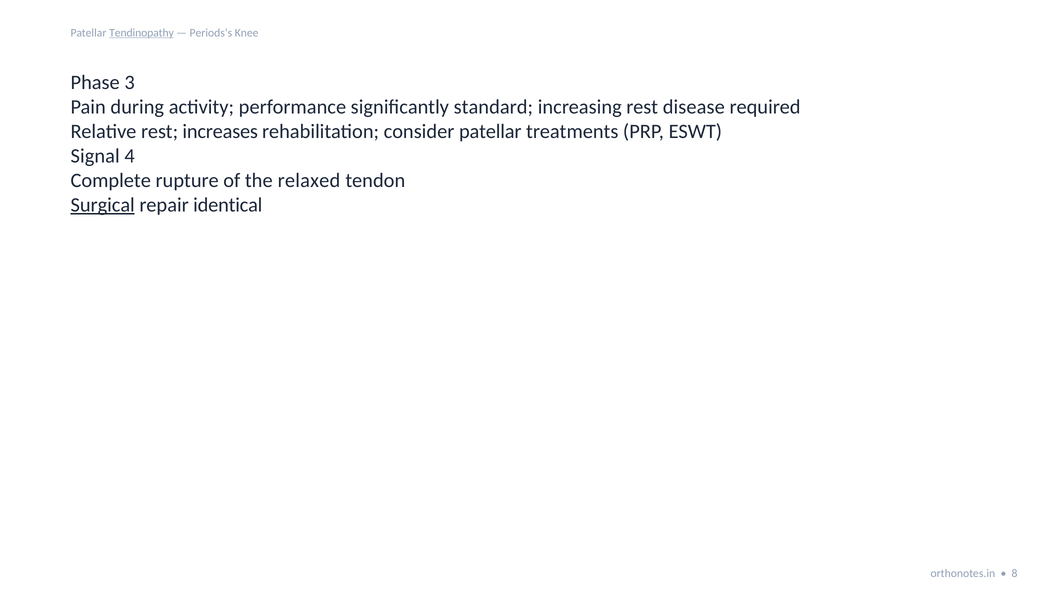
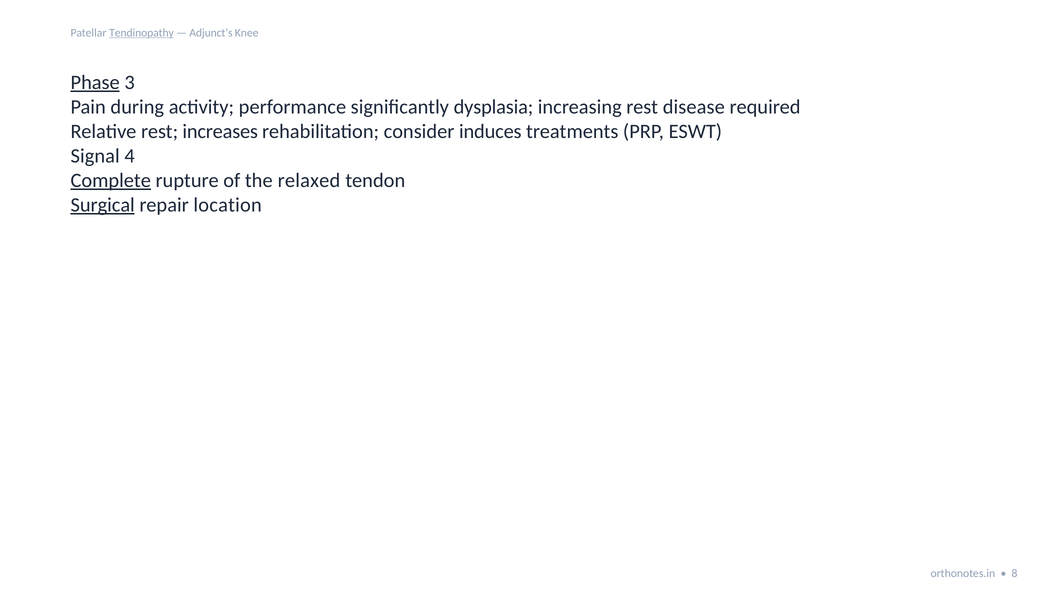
Periods’s: Periods’s -> Adjunct’s
Phase underline: none -> present
standard: standard -> dysplasia
consider patellar: patellar -> induces
Complete underline: none -> present
identical: identical -> location
